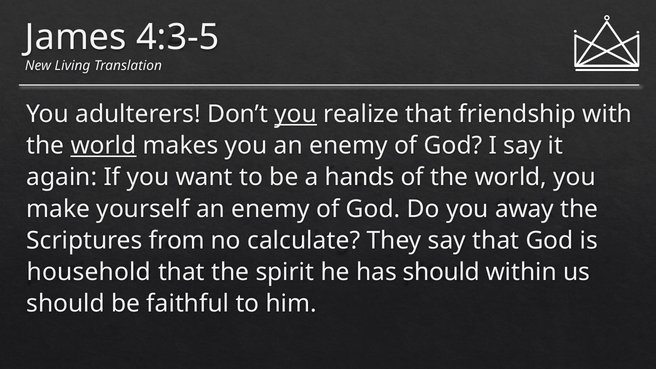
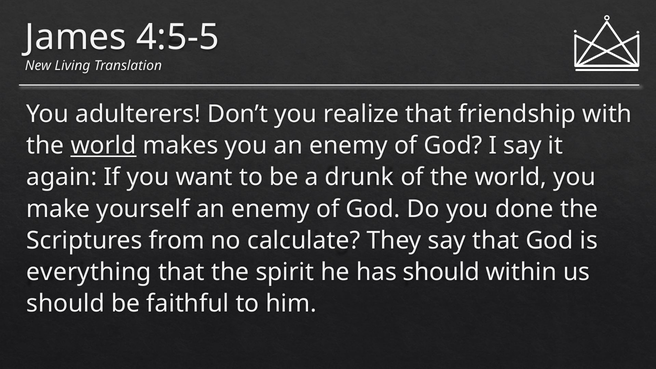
4:3-5: 4:3-5 -> 4:5-5
you at (296, 114) underline: present -> none
hands: hands -> drunk
away: away -> done
household: household -> everything
